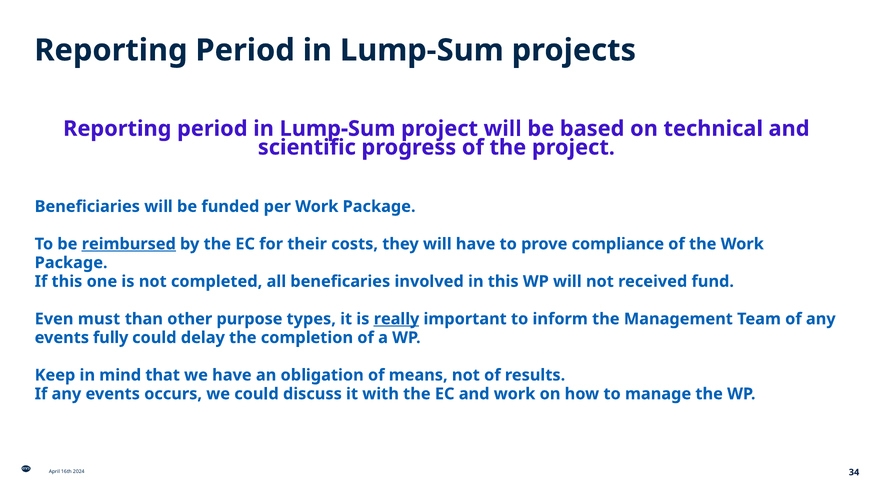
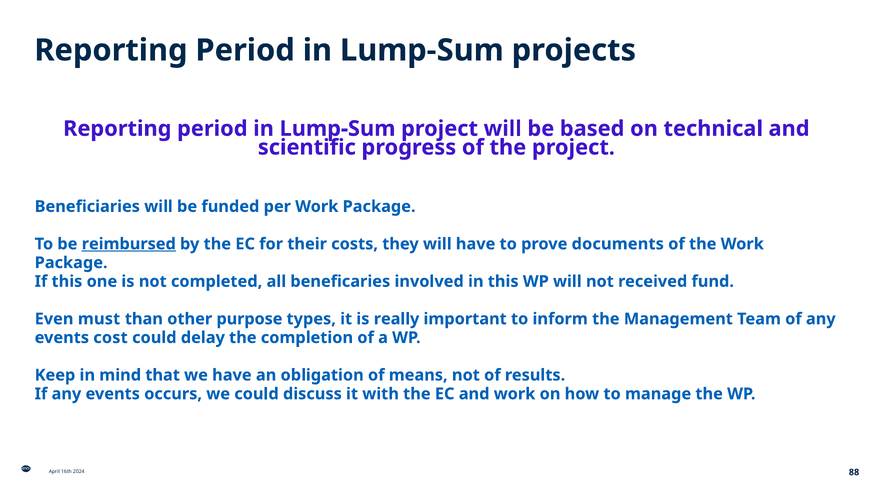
compliance: compliance -> documents
really underline: present -> none
fully: fully -> cost
34: 34 -> 88
